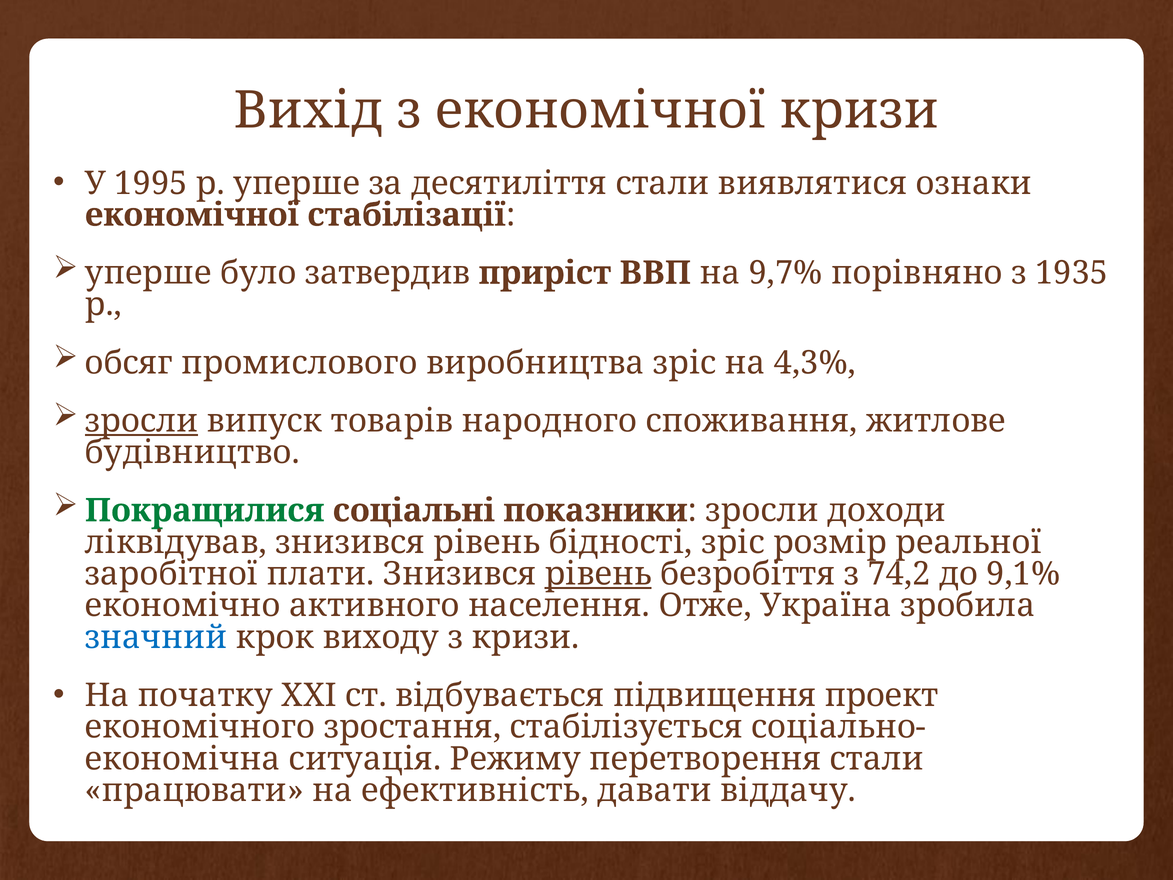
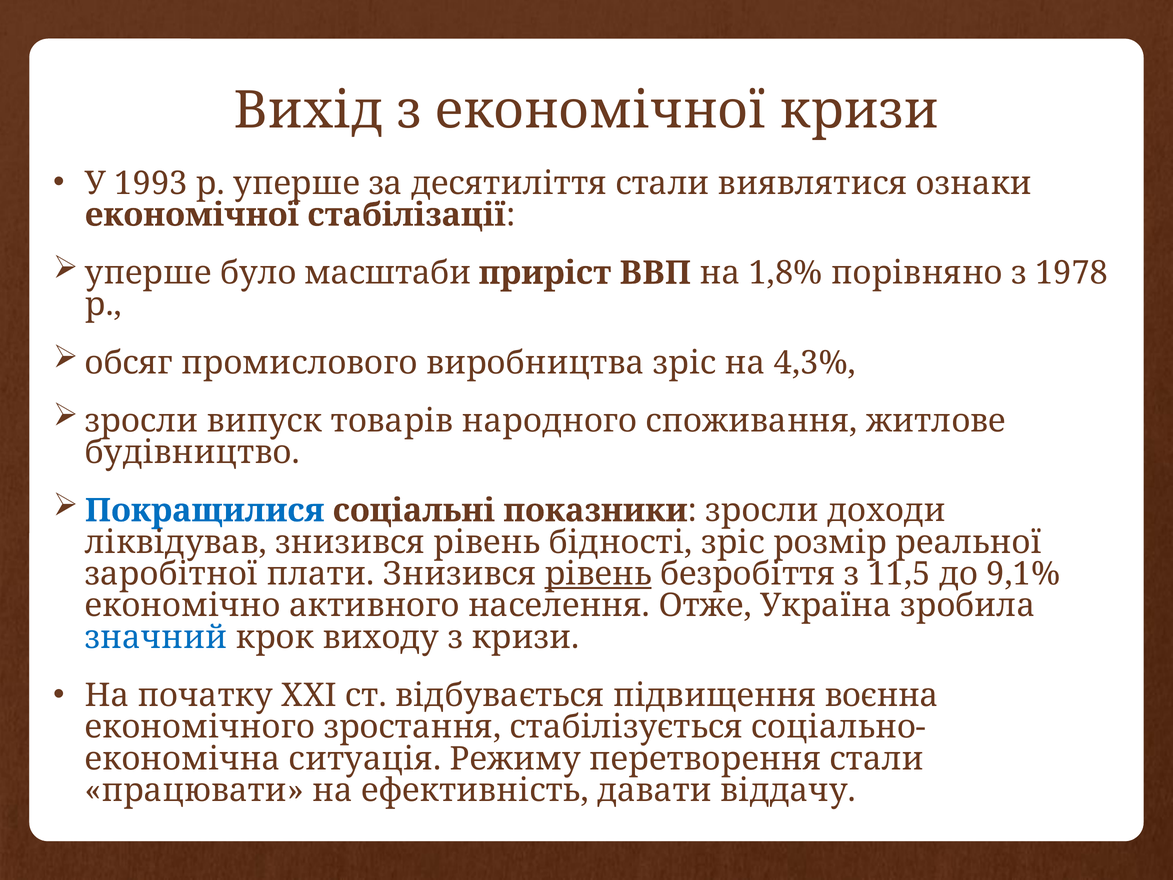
1995: 1995 -> 1993
затвердив: затвердив -> масштаби
9,7%: 9,7% -> 1,8%
1935: 1935 -> 1978
зросли at (141, 421) underline: present -> none
Покращилися colour: green -> blue
74,2: 74,2 -> 11,5
проект: проект -> воєнна
